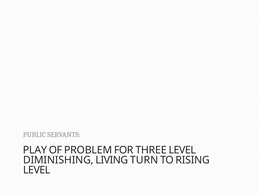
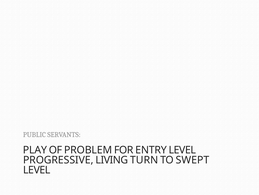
THREE: THREE -> ENTRY
DIMINISHING: DIMINISHING -> PROGRESSIVE
RISING: RISING -> SWEPT
